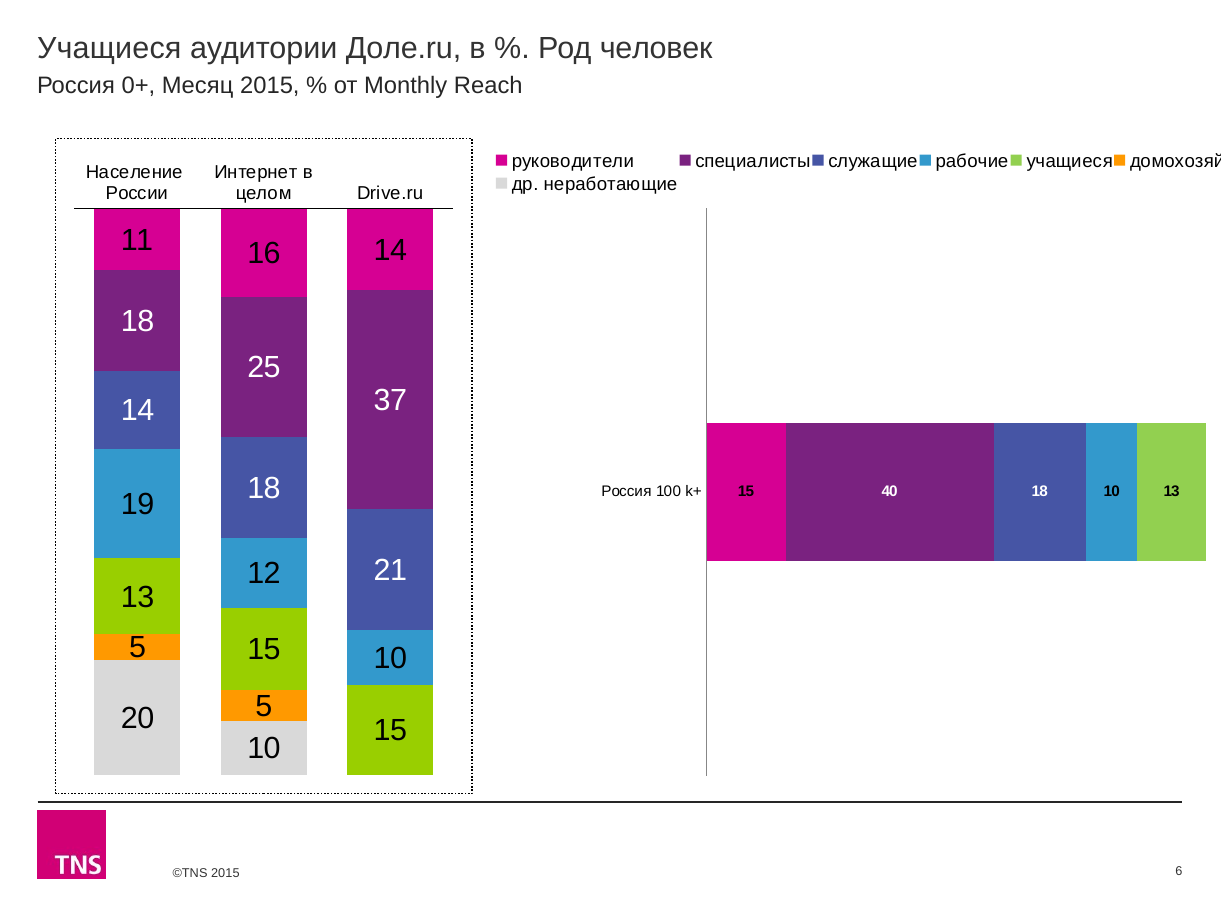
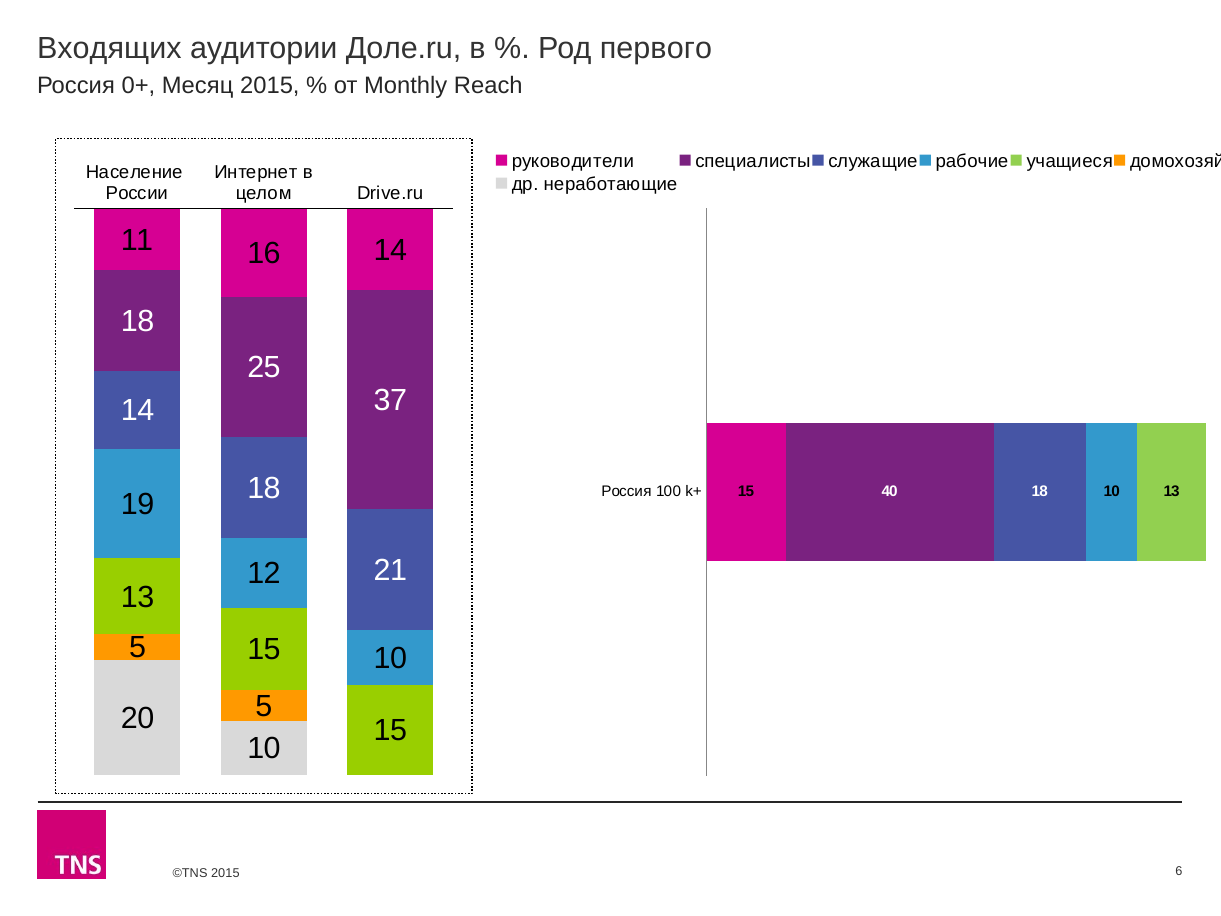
Учащиеся at (109, 48): Учащиеся -> Входящих
человек: человек -> первого
